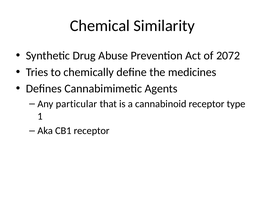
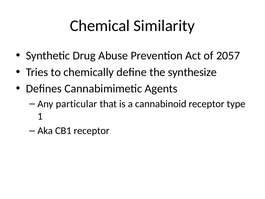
2072: 2072 -> 2057
medicines: medicines -> synthesize
